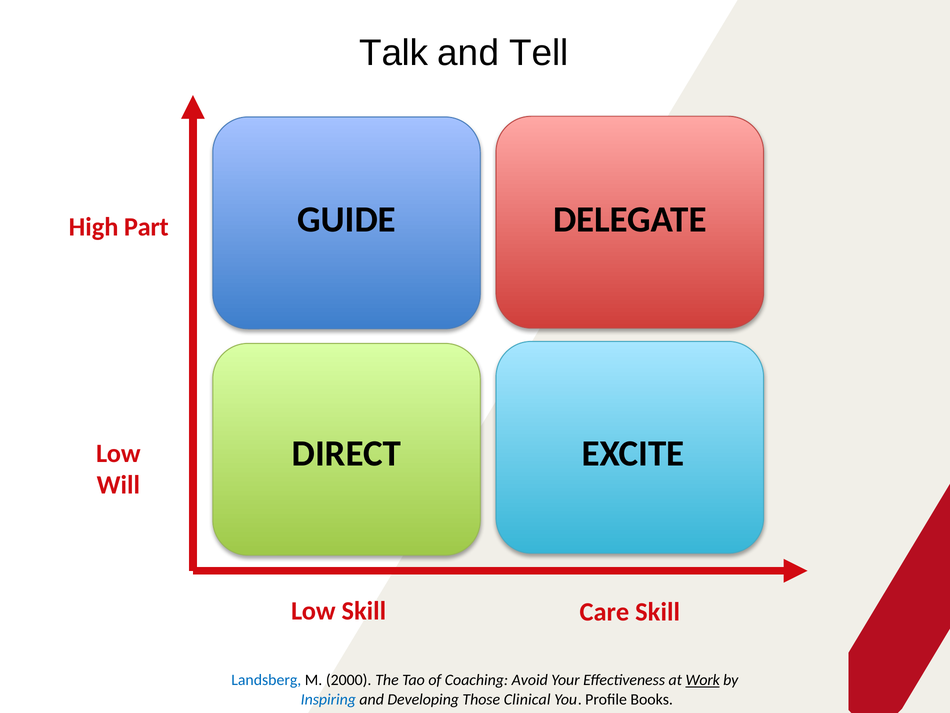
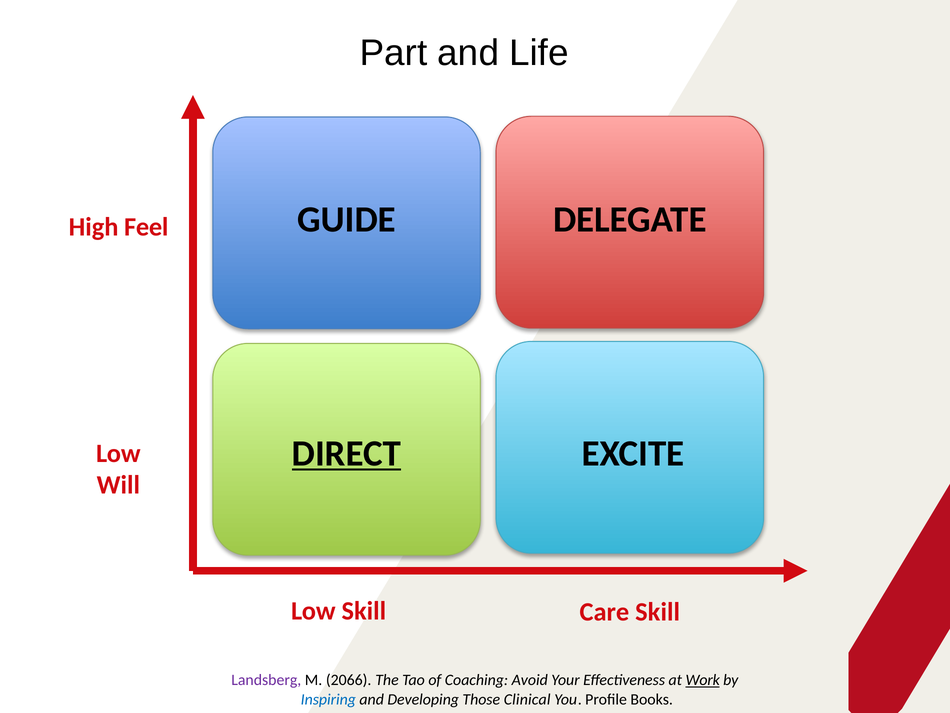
Talk: Talk -> Part
Tell: Tell -> Life
Part: Part -> Feel
DIRECT underline: none -> present
Landsberg colour: blue -> purple
2000: 2000 -> 2066
